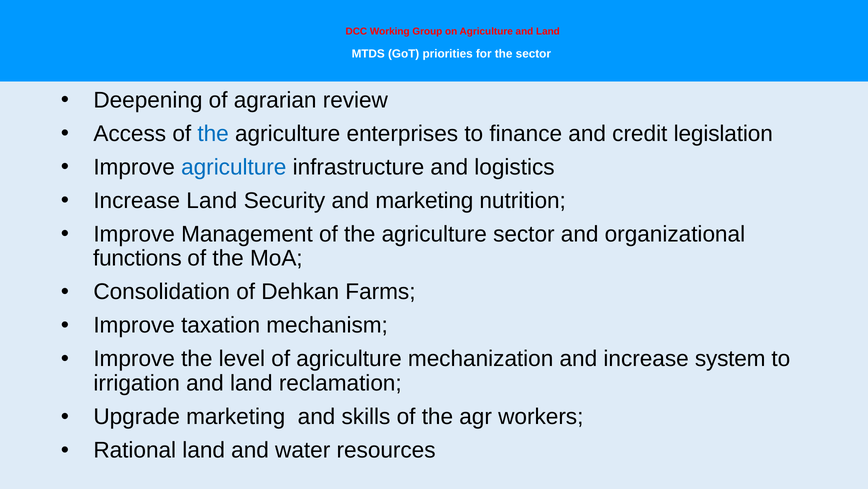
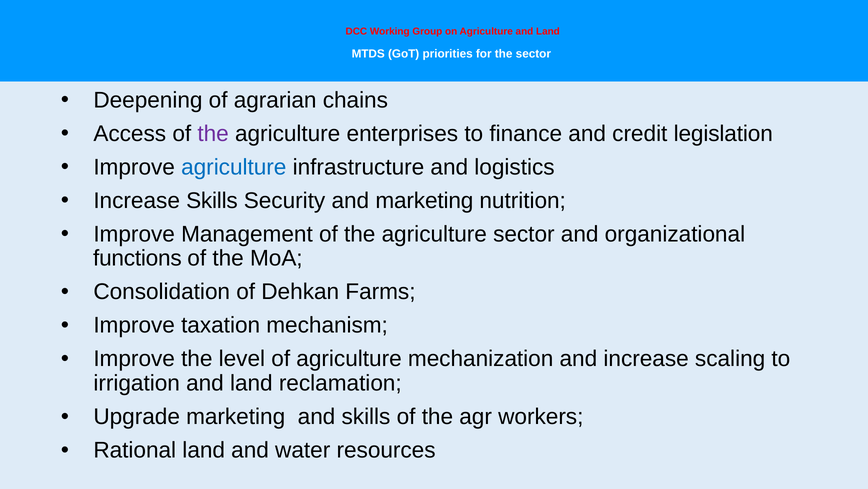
review: review -> chains
the at (213, 133) colour: blue -> purple
Increase Land: Land -> Skills
system: system -> scaling
